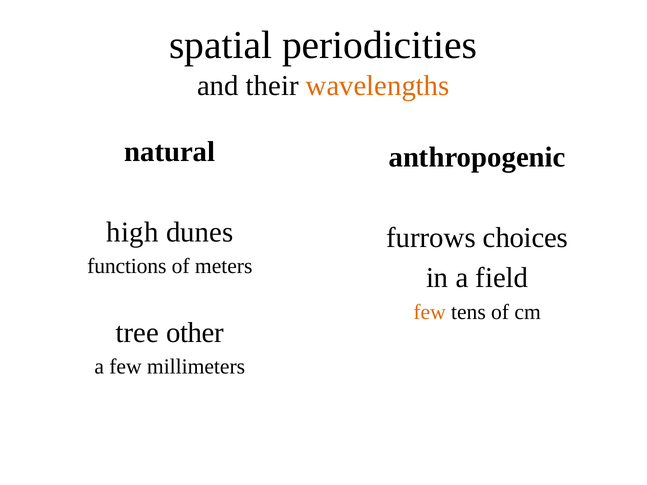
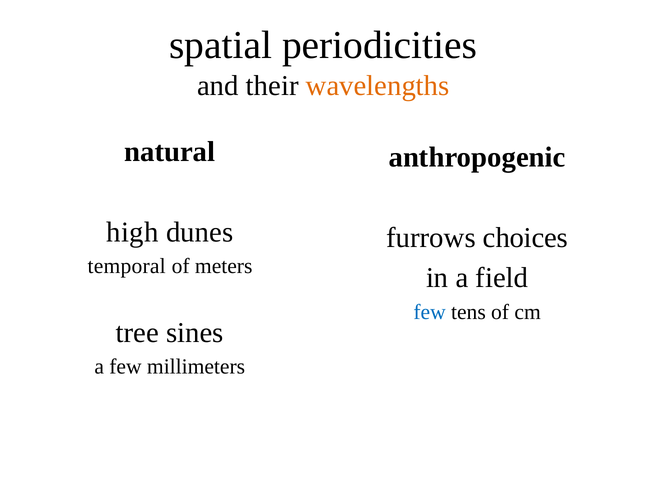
functions: functions -> temporal
few at (430, 312) colour: orange -> blue
other: other -> sines
